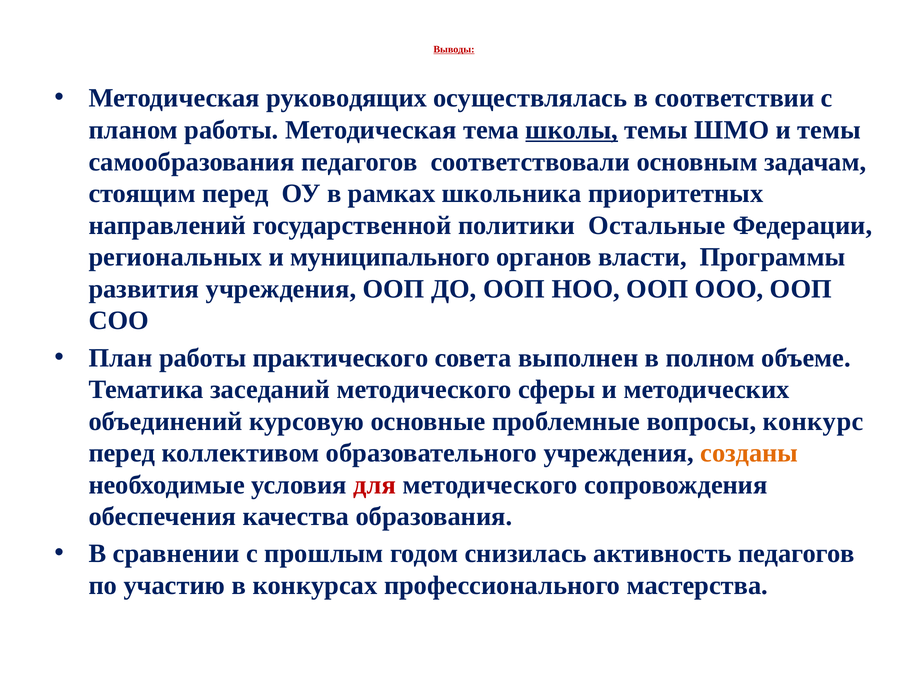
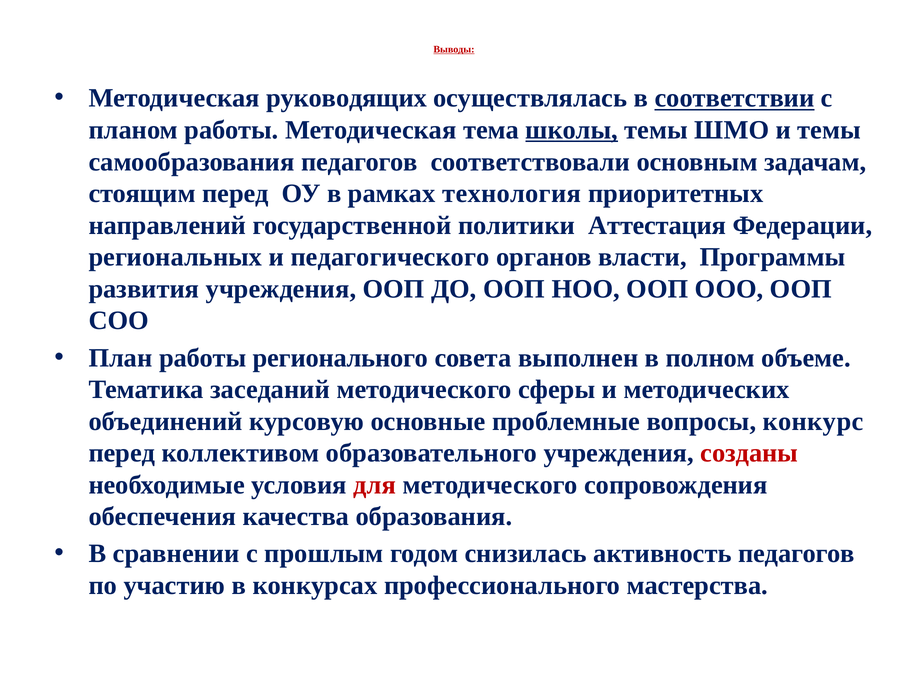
соответствии underline: none -> present
школьника: школьника -> технология
Остальные: Остальные -> Аттестация
муниципального: муниципального -> педагогического
практического: практического -> регионального
созданы colour: orange -> red
